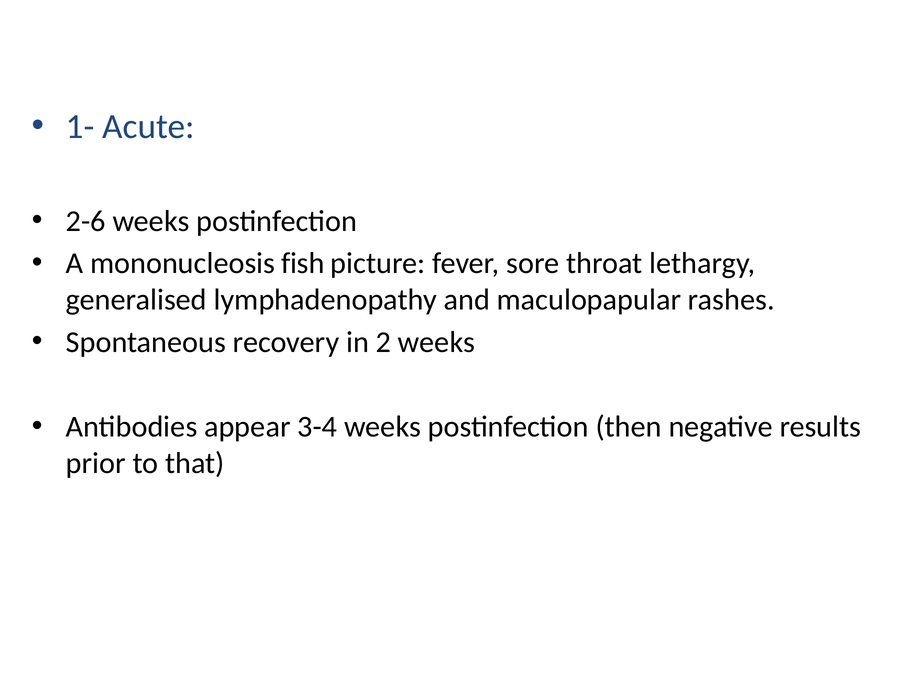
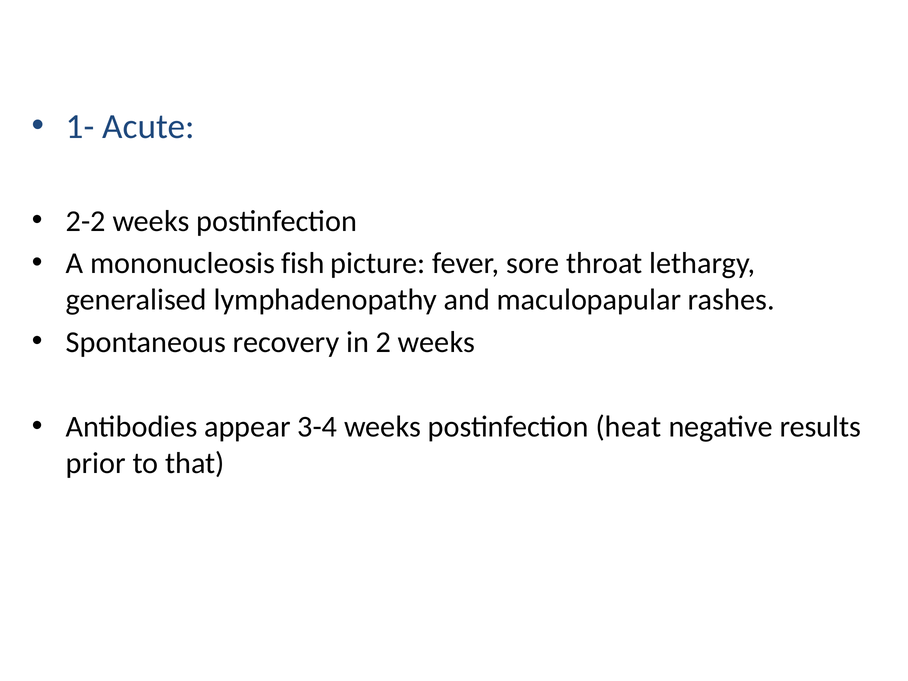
2-6: 2-6 -> 2-2
then: then -> heat
